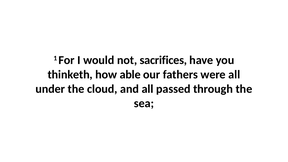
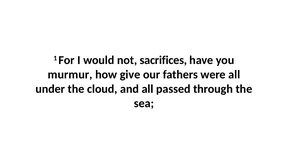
thinketh: thinketh -> murmur
able: able -> give
